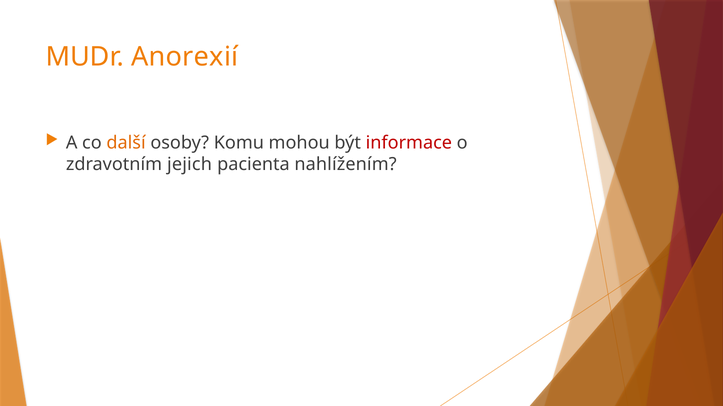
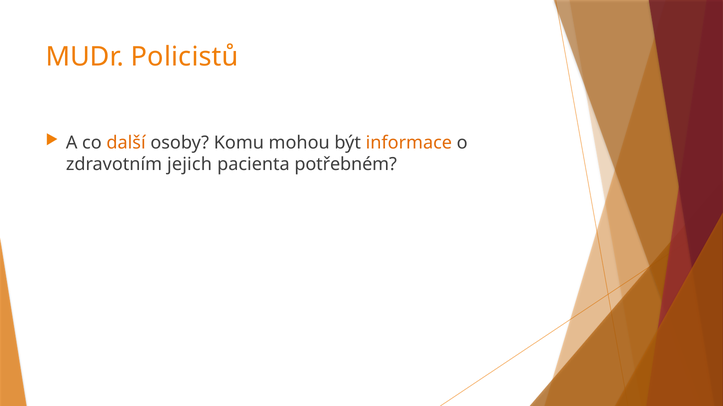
Anorexií: Anorexií -> Policistů
informace colour: red -> orange
nahlížením: nahlížením -> potřebném
